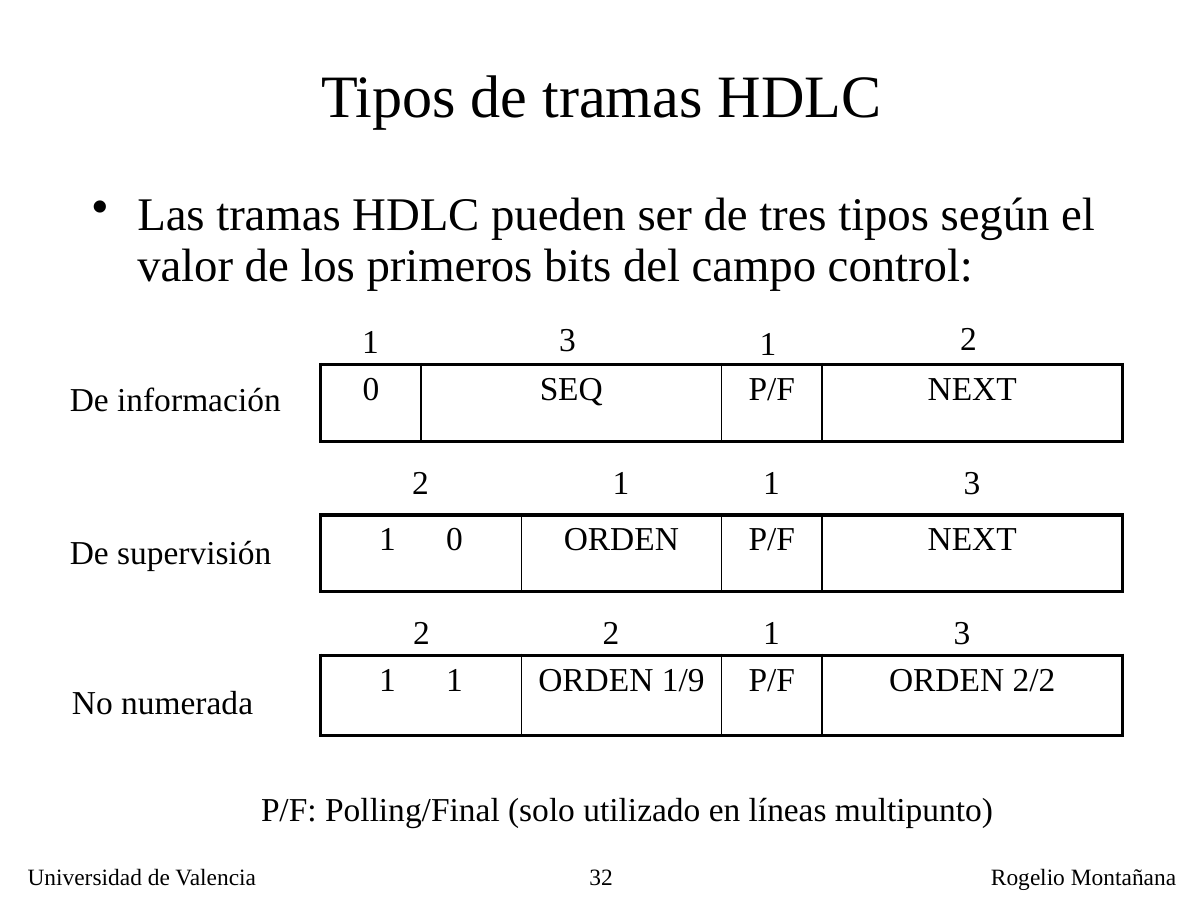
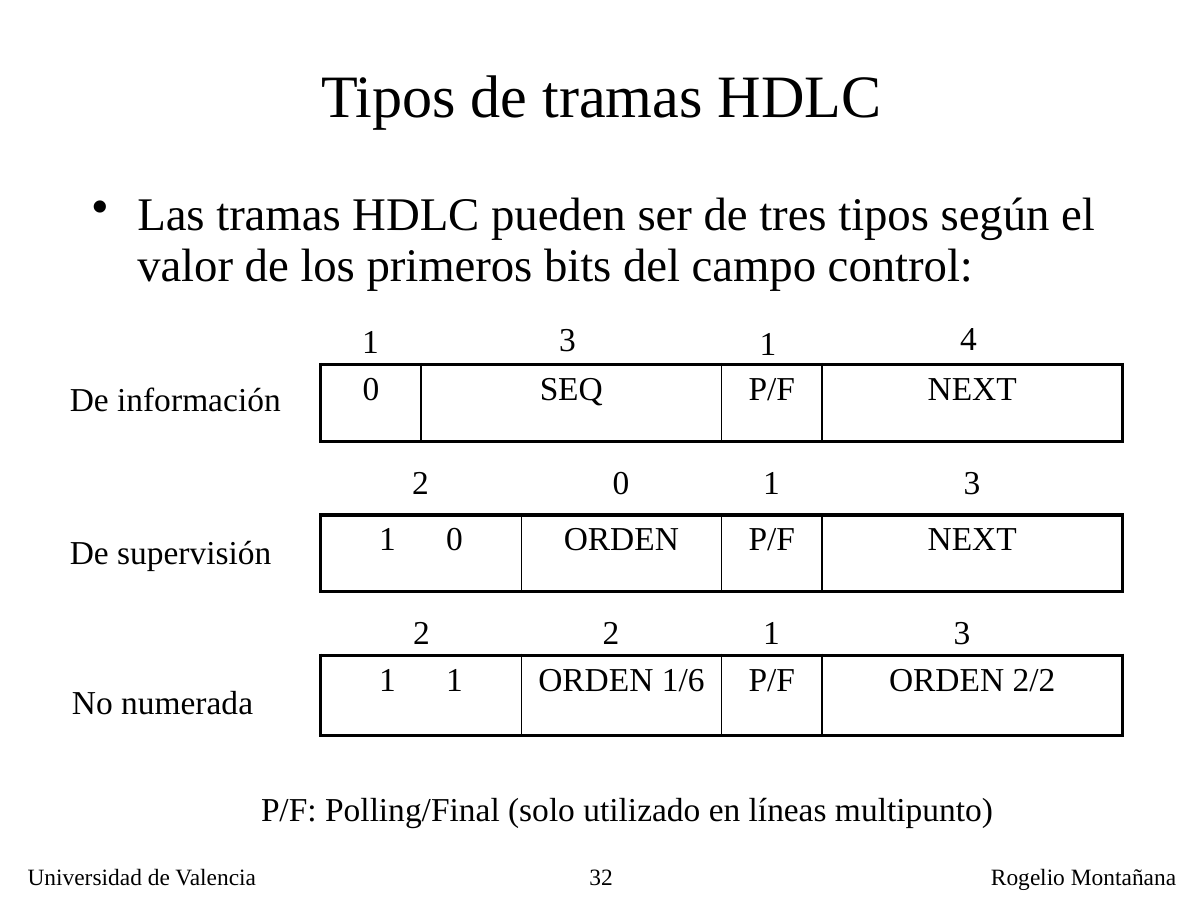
1 2: 2 -> 4
1 at (621, 483): 1 -> 0
1/9: 1/9 -> 1/6
